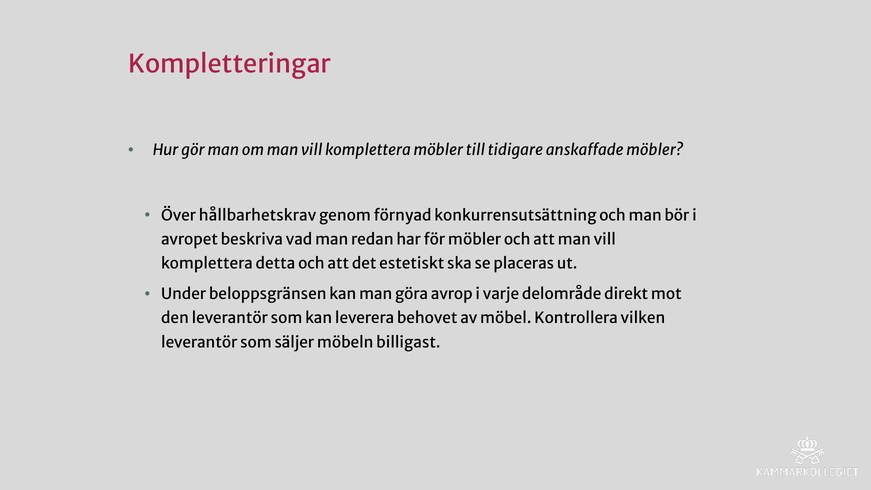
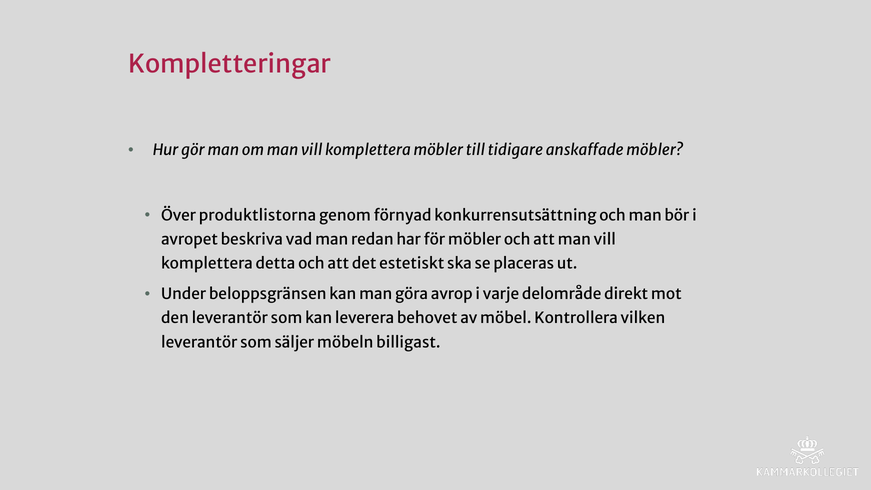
hållbarhetskrav: hållbarhetskrav -> produktlistorna
